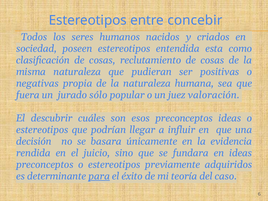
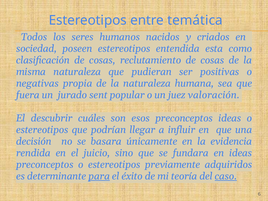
concebir: concebir -> temática
sólo: sólo -> sent
caso underline: none -> present
